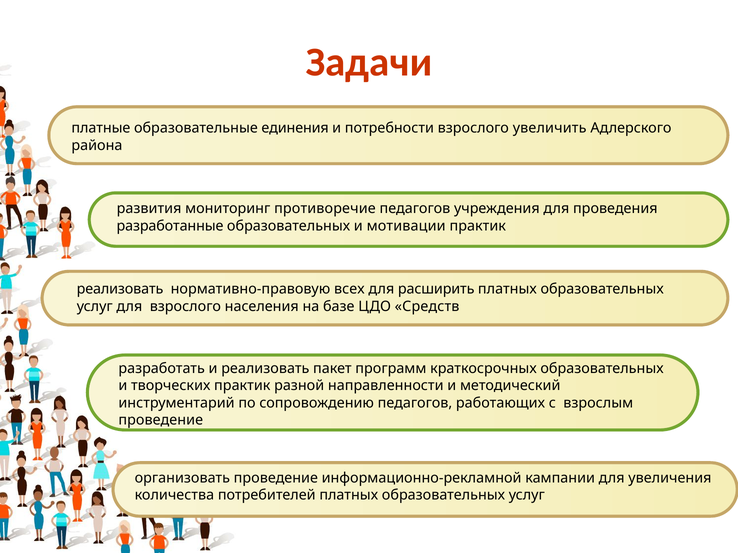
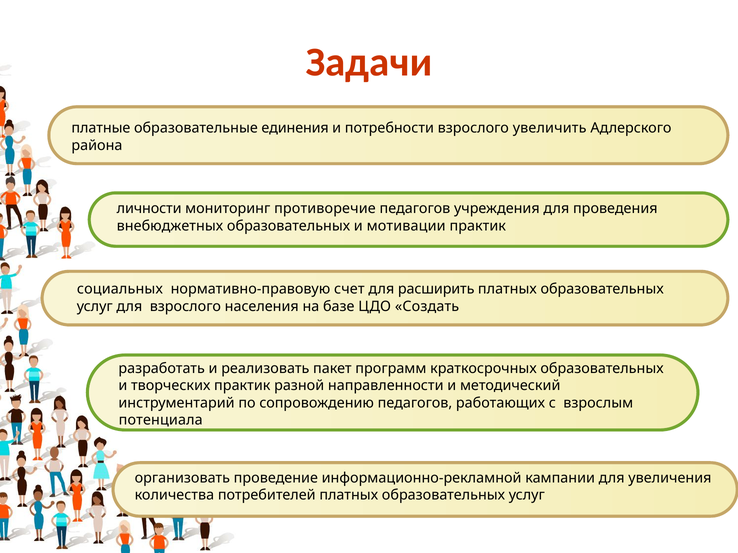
развития: развития -> личности
разработанные: разработанные -> внебюджетных
реализовать at (120, 289): реализовать -> социальных
всех: всех -> счет
Средств: Средств -> Создать
проведение at (161, 420): проведение -> потенциала
